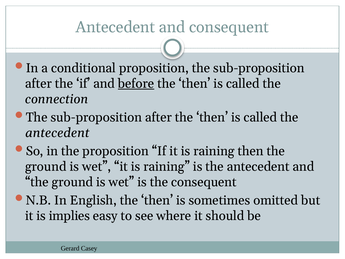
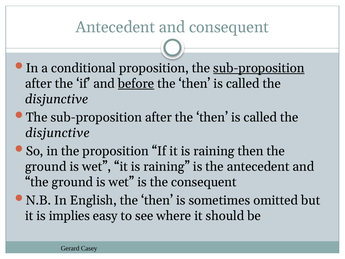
sub-proposition at (259, 68) underline: none -> present
connection at (57, 99): connection -> disjunctive
antecedent at (58, 133): antecedent -> disjunctive
